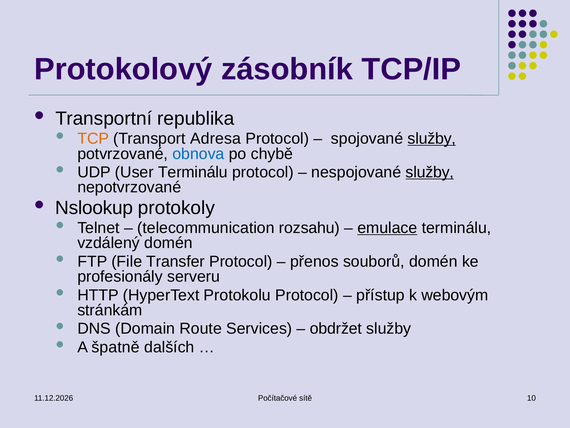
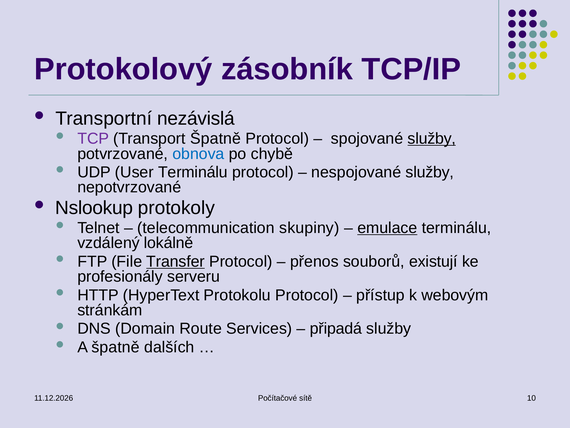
republika: republika -> nezávislá
TCP colour: orange -> purple
Transport Adresa: Adresa -> Špatně
služby at (430, 172) underline: present -> none
rozsahu: rozsahu -> skupiny
vzdálený domén: domén -> lokálně
Transfer underline: none -> present
souborů domén: domén -> existují
obdržet: obdržet -> připadá
